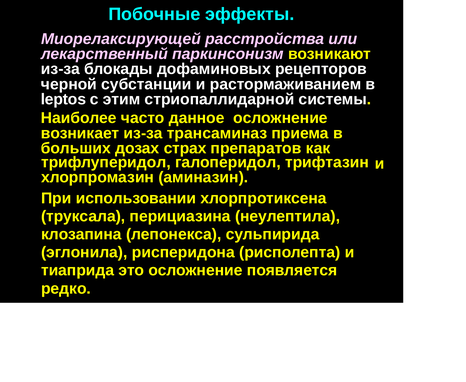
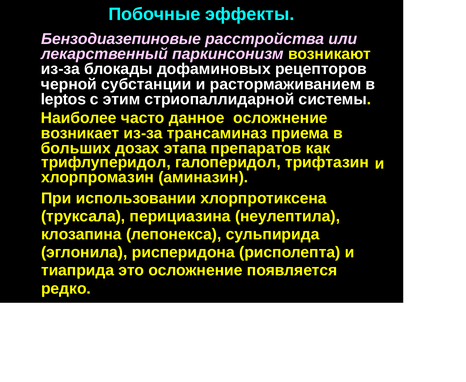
Миорелаксирующей: Миорелаксирующей -> Бензодиазепиновые
страх: страх -> этапа
